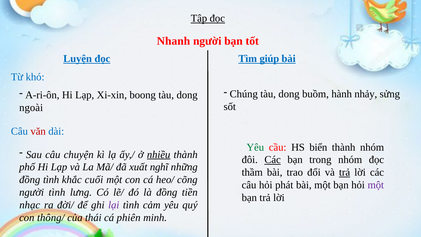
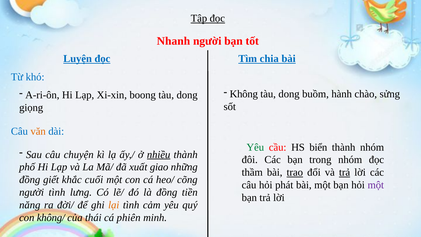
giúp: giúp -> chia
Chúng: Chúng -> Không
nhảy: nhảy -> chào
ngoài: ngoài -> giọng
văn colour: red -> orange
Các at (273, 160) underline: present -> none
nghĩ: nghĩ -> giao
trao underline: none -> present
đồng tình: tình -> giết
nhạc: nhạc -> năng
lại colour: purple -> orange
thông/: thông/ -> không/
